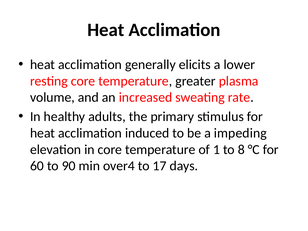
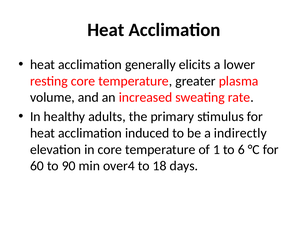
impeding: impeding -> indirectly
8: 8 -> 6
17: 17 -> 18
